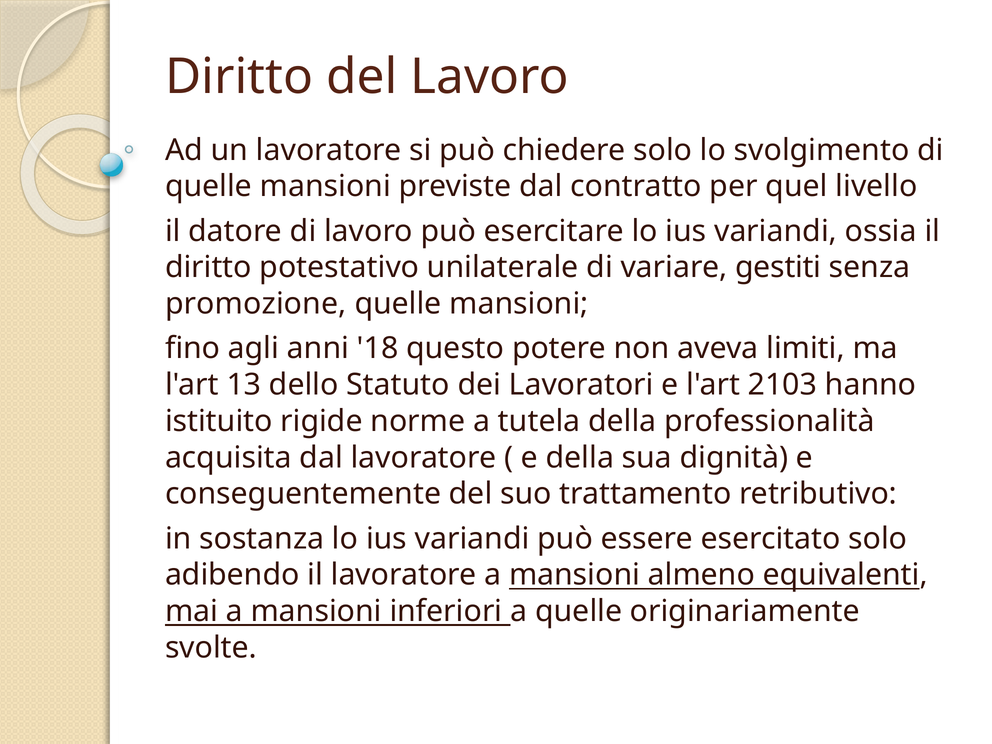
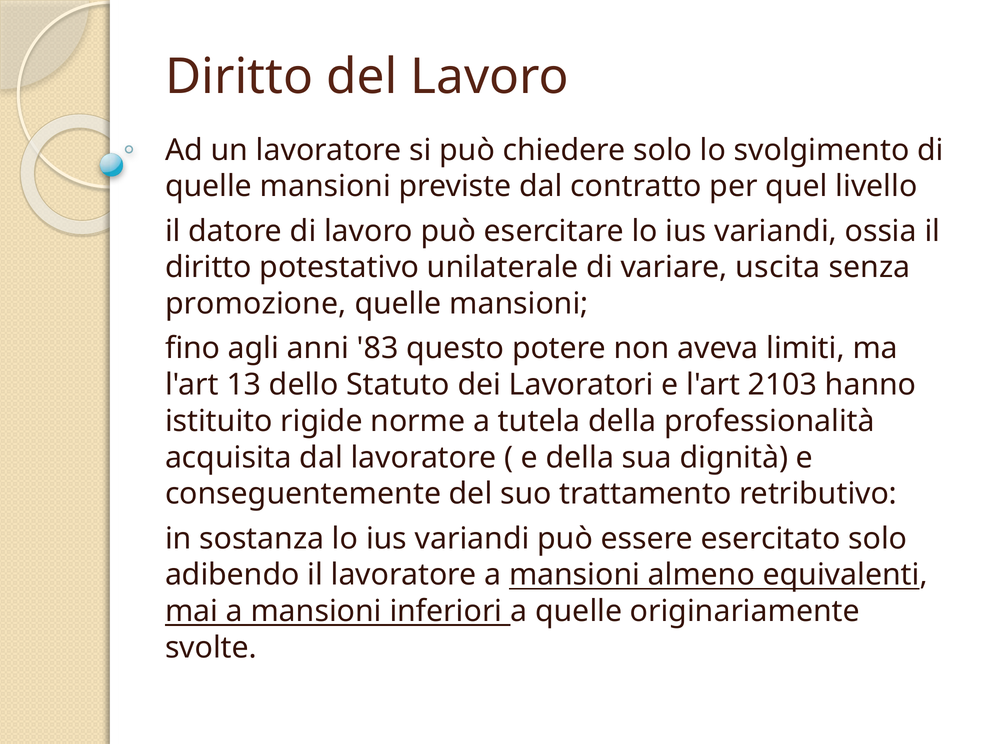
gestiti: gestiti -> uscita
18: 18 -> 83
